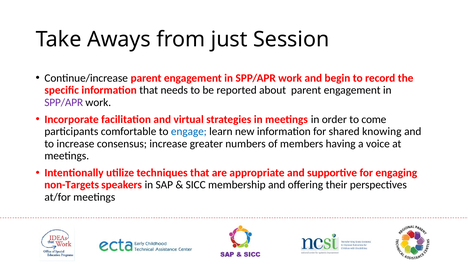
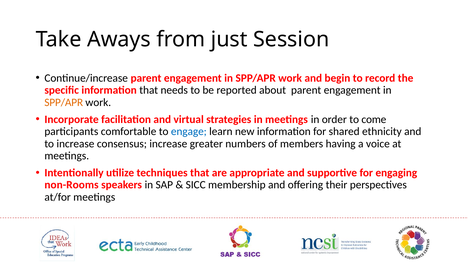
SPP/APR at (64, 102) colour: purple -> orange
knowing: knowing -> ethnicity
non-Targets: non-Targets -> non-Rooms
